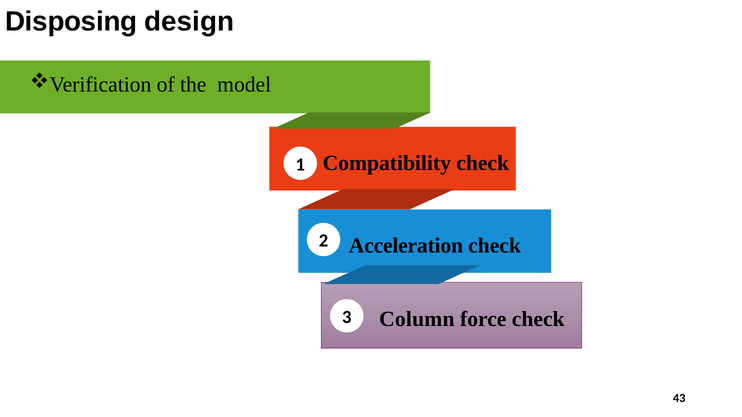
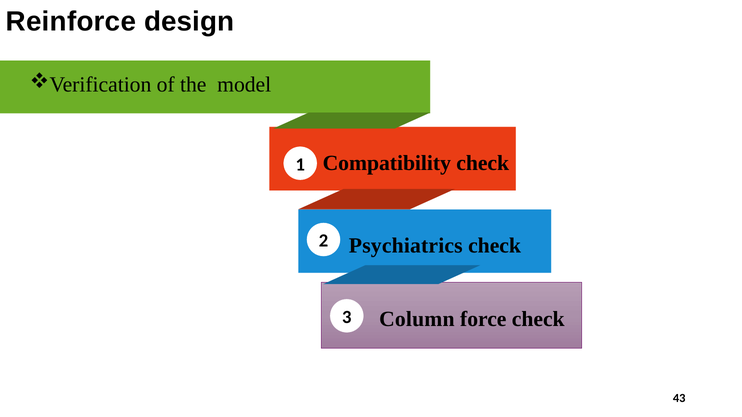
Disposing: Disposing -> Reinforce
Acceleration: Acceleration -> Psychiatrics
